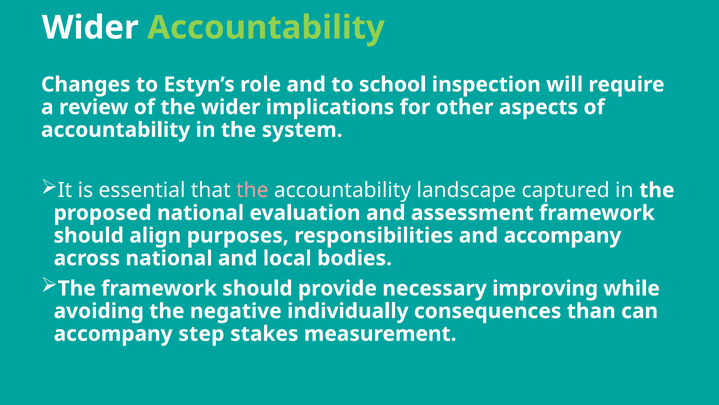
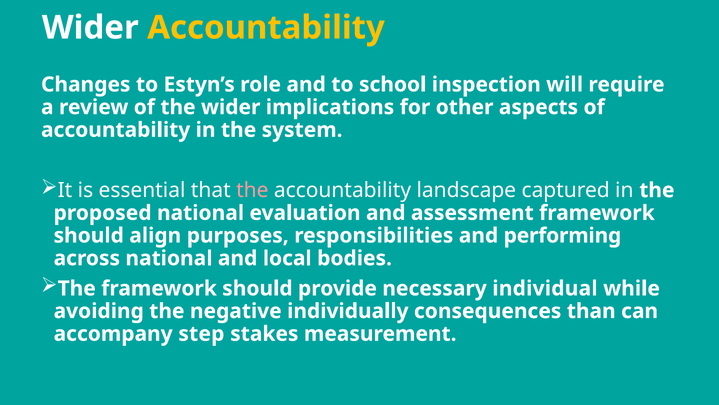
Accountability at (266, 28) colour: light green -> yellow
and accompany: accompany -> performing
improving: improving -> individual
